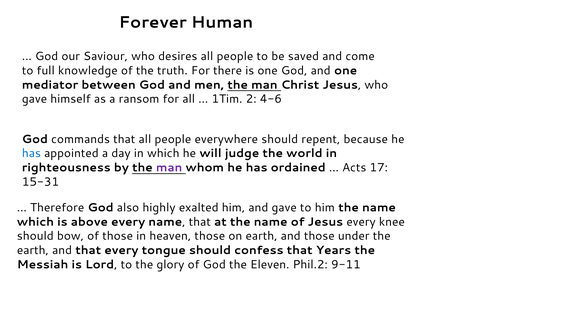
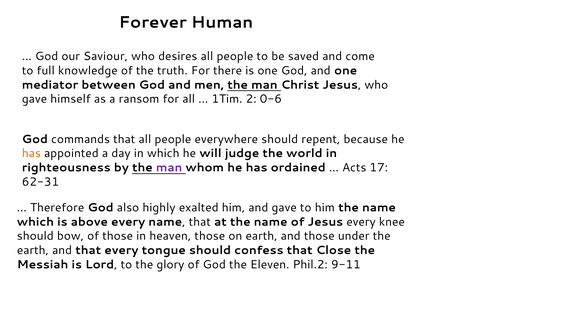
4-6: 4-6 -> 0-6
has at (31, 154) colour: blue -> orange
15-31: 15-31 -> 62-31
Years: Years -> Close
